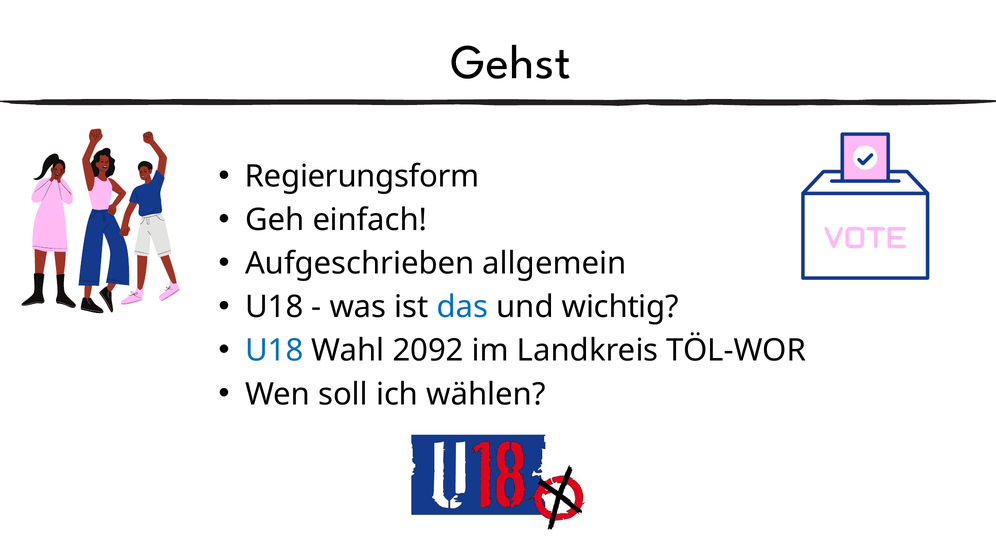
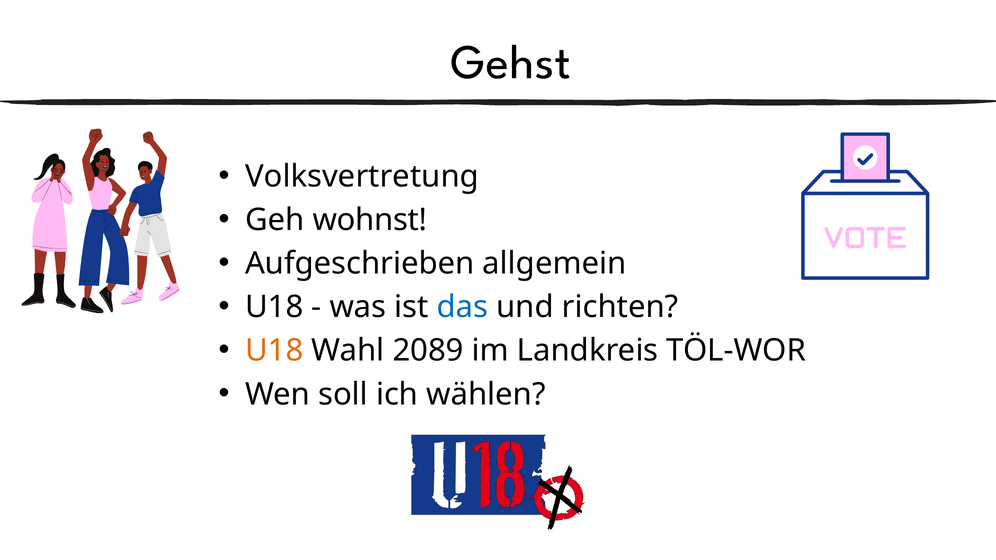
Regierungsform: Regierungsform -> Volksvertretung
einfach: einfach -> wohnst
wichtig: wichtig -> richten
U18 at (274, 351) colour: blue -> orange
2092: 2092 -> 2089
